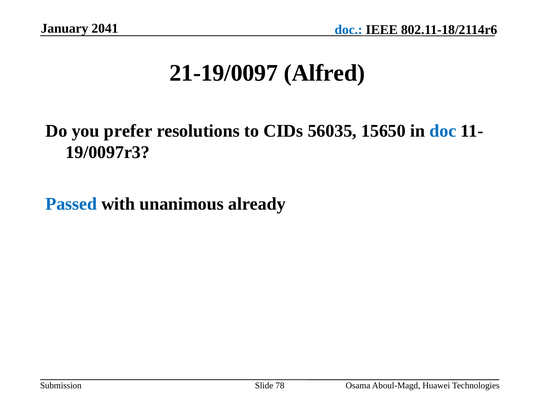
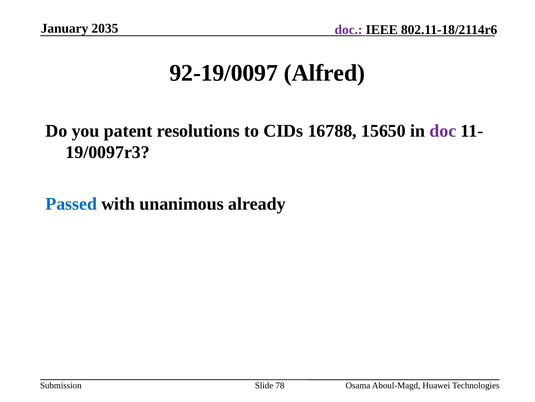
2041: 2041 -> 2035
doc at (349, 30) colour: blue -> purple
21-19/0097: 21-19/0097 -> 92-19/0097
prefer: prefer -> patent
56035: 56035 -> 16788
doc at (443, 131) colour: blue -> purple
